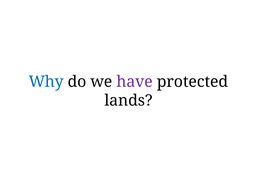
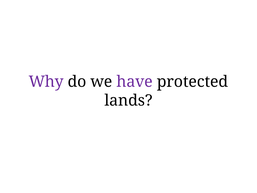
Why colour: blue -> purple
